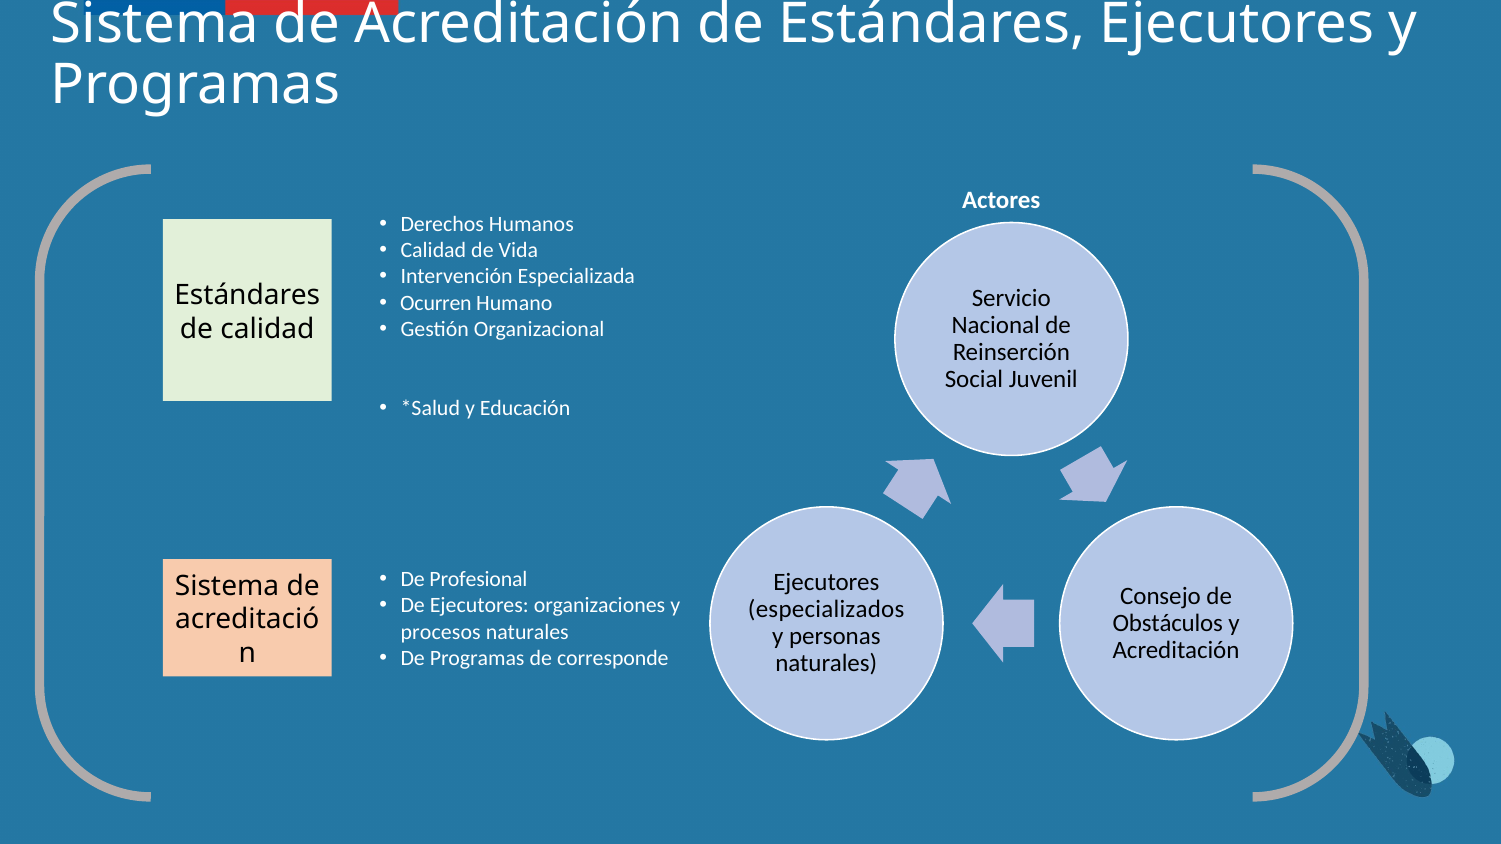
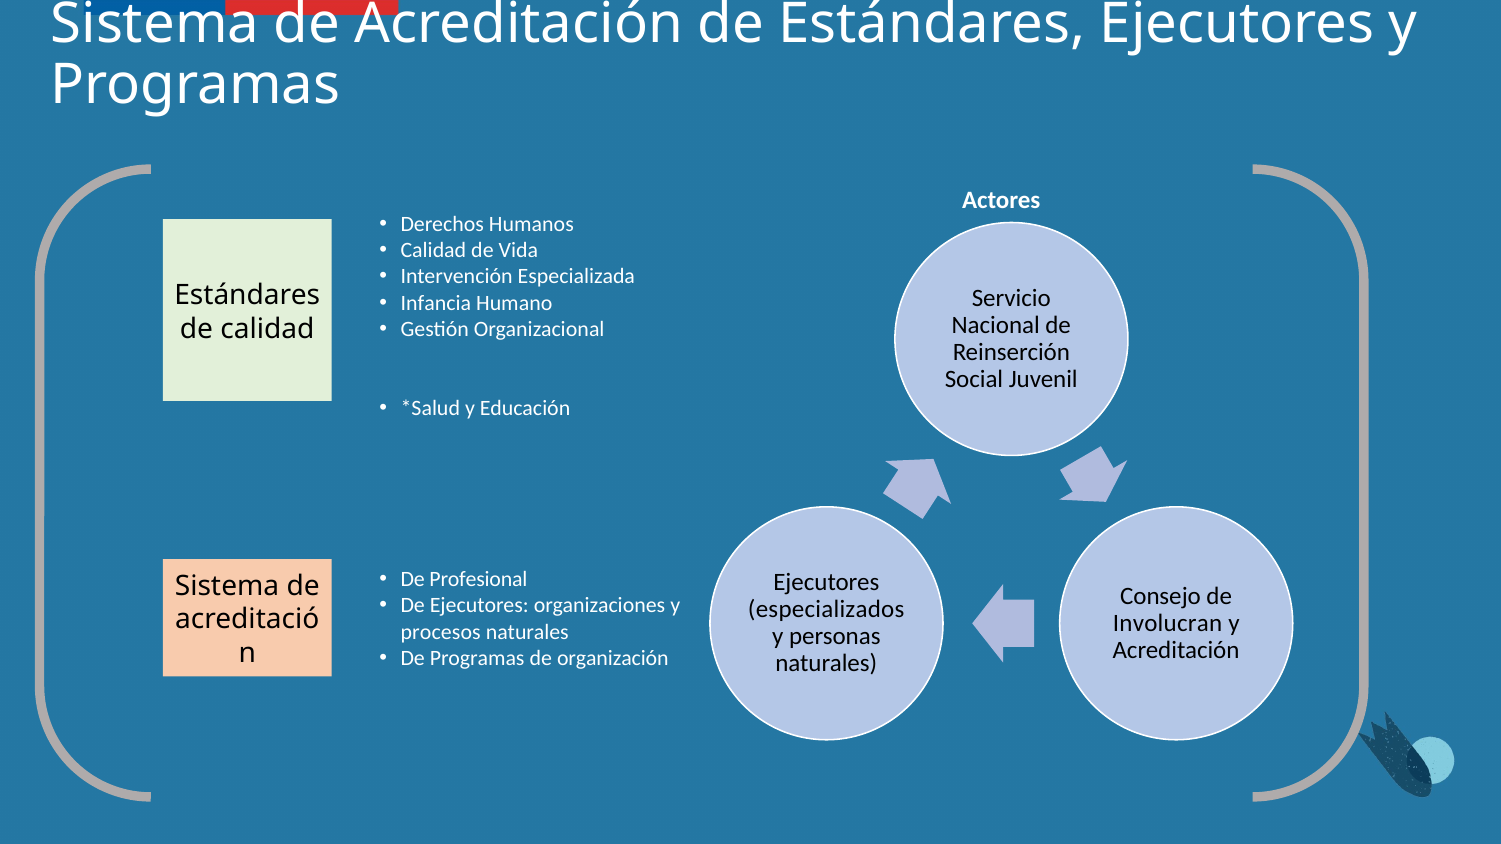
Ocurren: Ocurren -> Infancia
Obstáculos: Obstáculos -> Involucran
corresponde: corresponde -> organización
